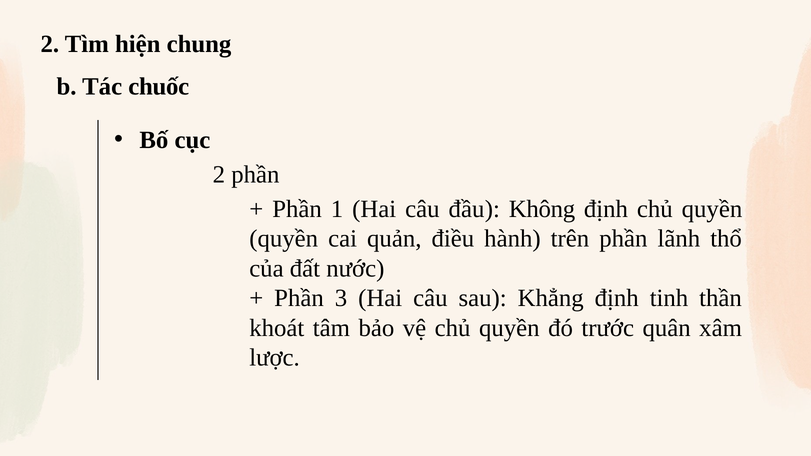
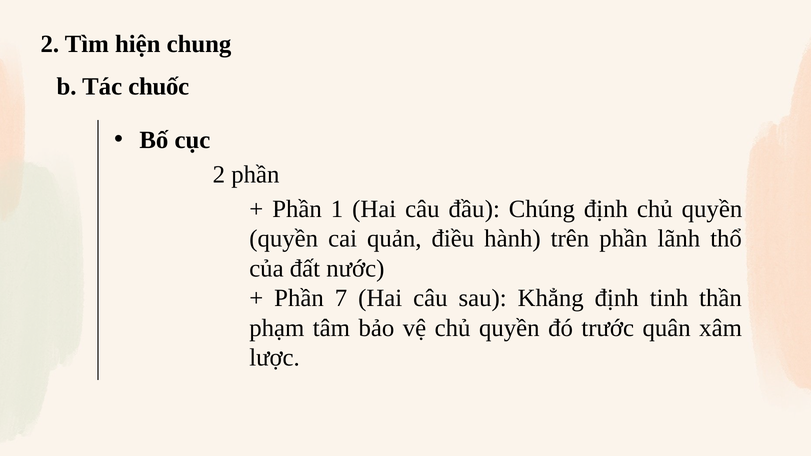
Không: Không -> Chúng
3: 3 -> 7
khoát: khoát -> phạm
